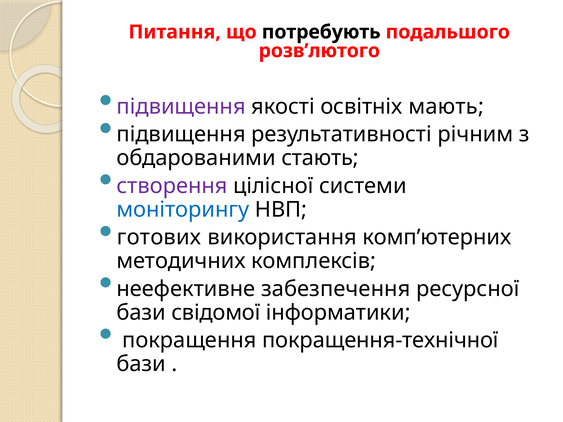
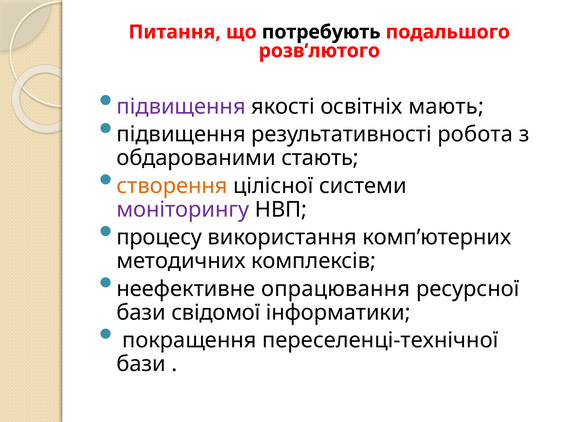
річним: річним -> робота
створення colour: purple -> orange
моніторингу colour: blue -> purple
готових: готових -> процесу
забезпечення: забезпечення -> опрацювання
покращення-технічної: покращення-технічної -> переселенці-технічної
